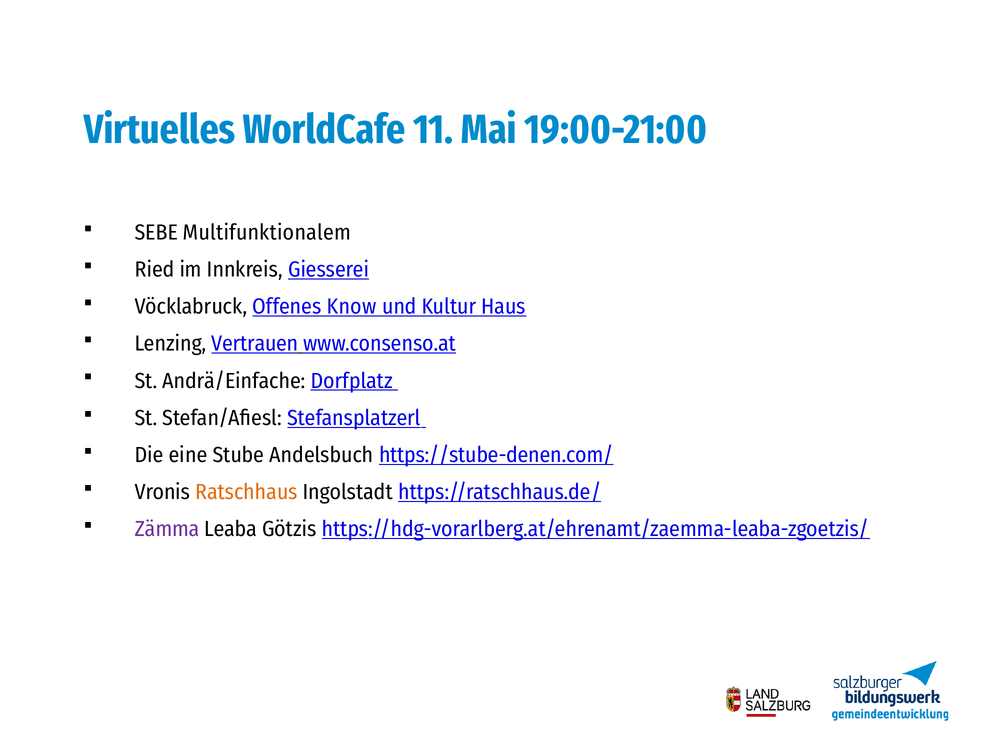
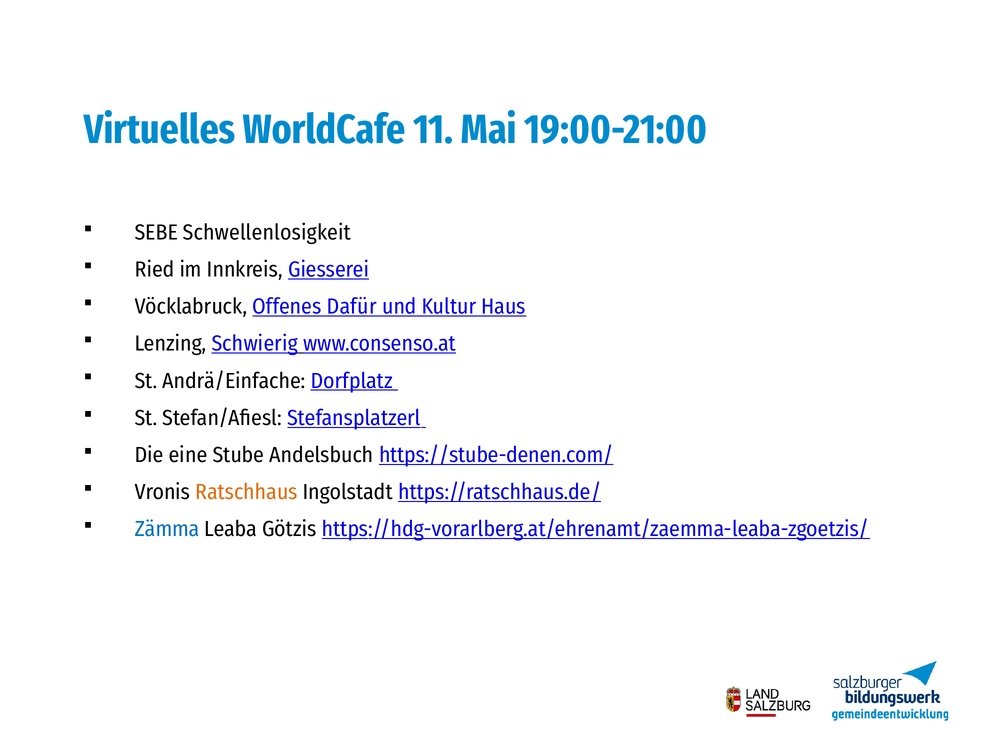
Multifunktionalem: Multifunktionalem -> Schwellenlosigkeit
Know: Know -> Dafür
Vertrauen: Vertrauen -> Schwierig
Zämma colour: purple -> blue
